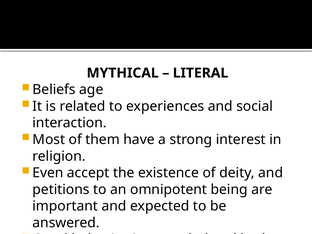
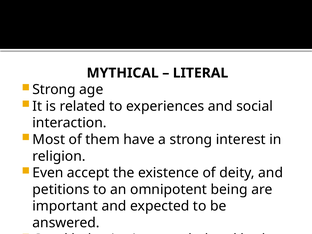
Beliefs at (54, 90): Beliefs -> Strong
